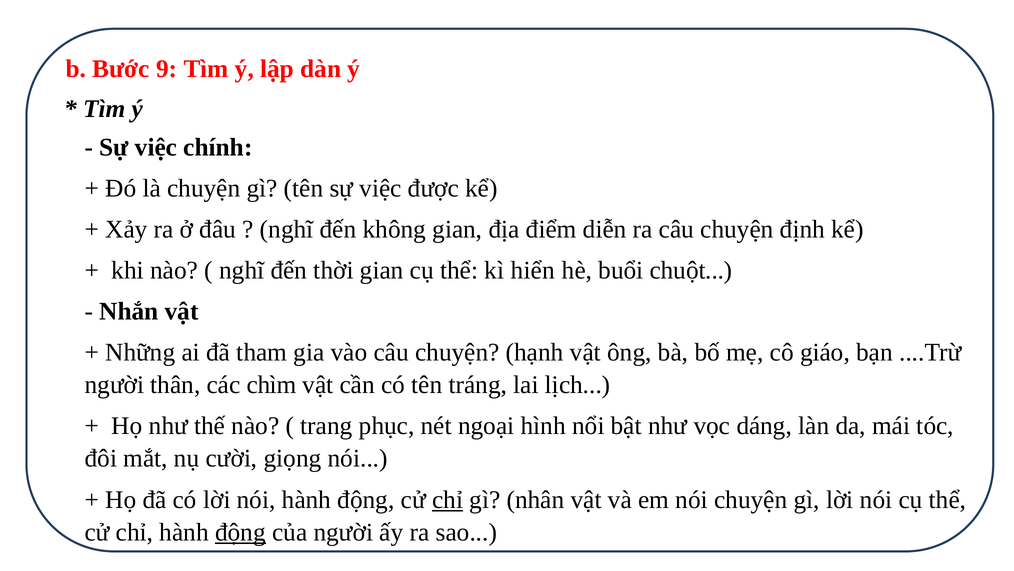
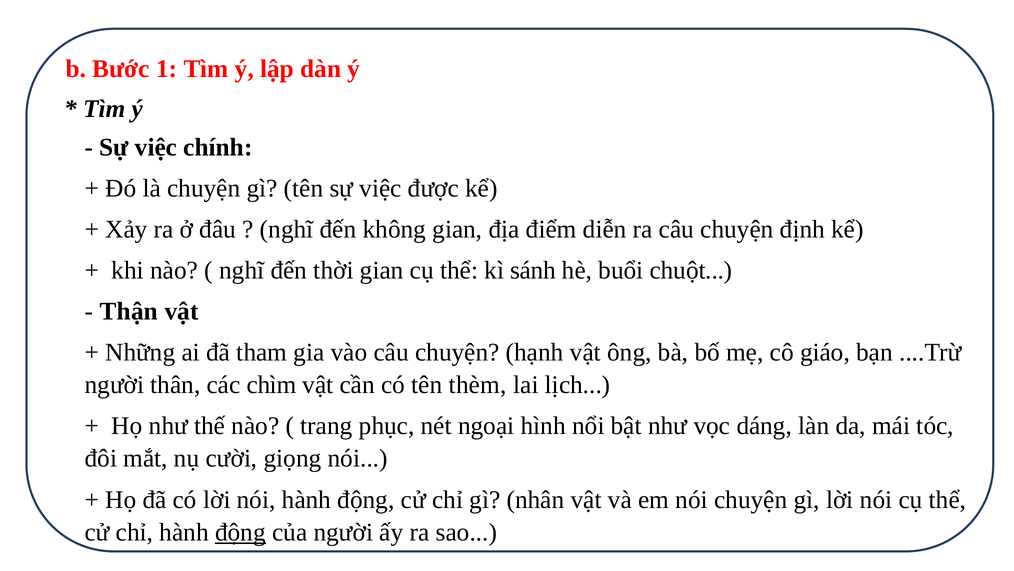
9: 9 -> 1
hiển: hiển -> sánh
Nhắn: Nhắn -> Thận
tráng: tráng -> thèm
chỉ at (448, 499) underline: present -> none
